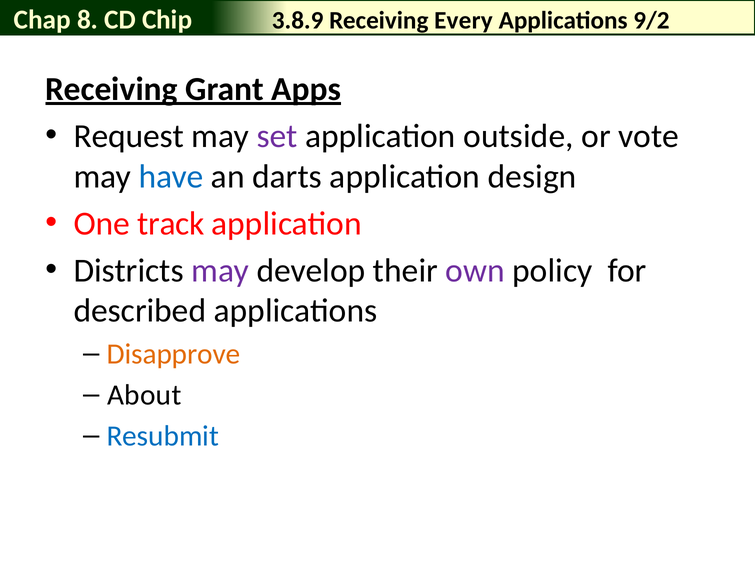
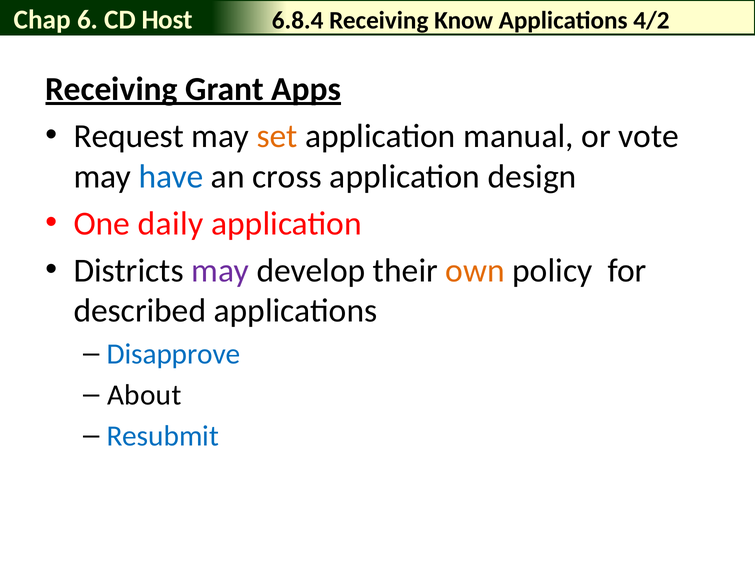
8: 8 -> 6
Chip: Chip -> Host
3.8.9: 3.8.9 -> 6.8.4
Every: Every -> Know
9/2: 9/2 -> 4/2
set colour: purple -> orange
outside: outside -> manual
darts: darts -> cross
track: track -> daily
own colour: purple -> orange
Disapprove colour: orange -> blue
